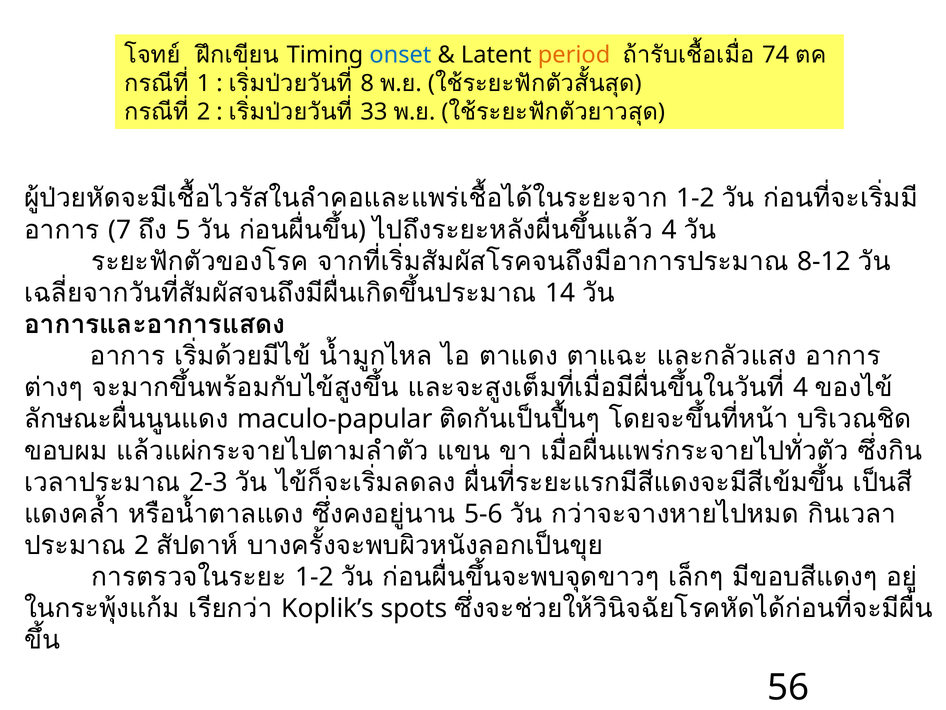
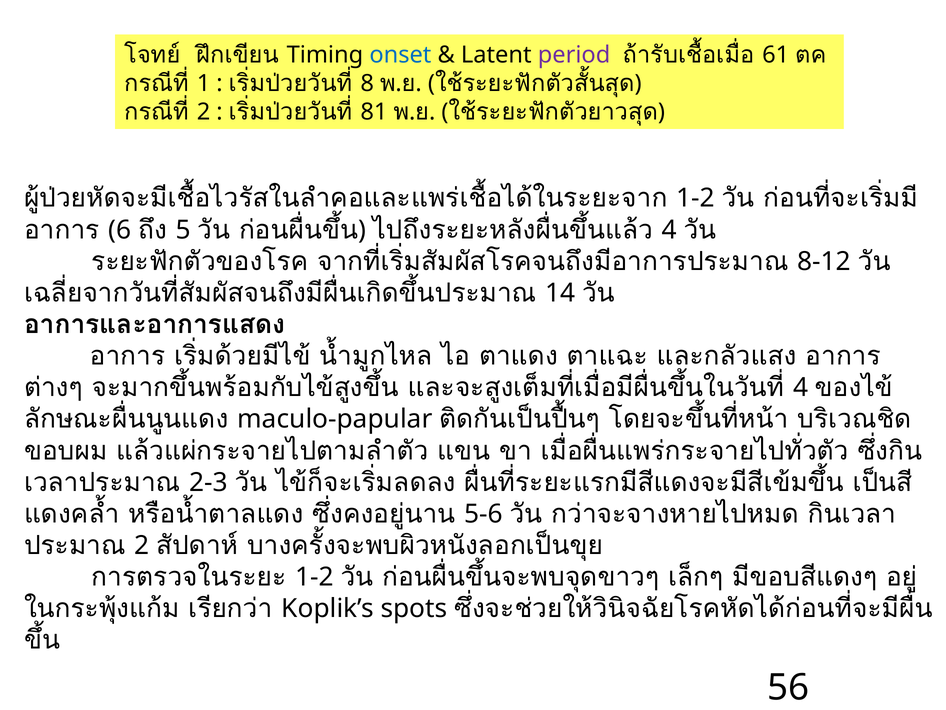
period colour: orange -> purple
74: 74 -> 61
33: 33 -> 81
7: 7 -> 6
